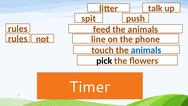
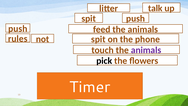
rules at (18, 29): rules -> push
line at (98, 39): line -> spit
animals at (146, 50) colour: blue -> purple
